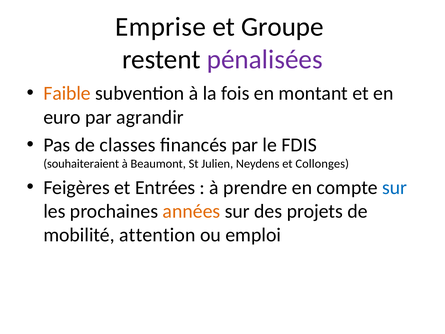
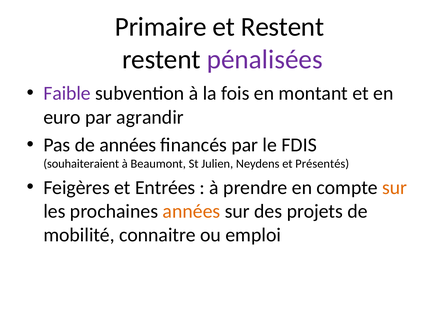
Emprise: Emprise -> Primaire
et Groupe: Groupe -> Restent
Faible colour: orange -> purple
de classes: classes -> années
Collonges: Collonges -> Présentés
sur at (395, 187) colour: blue -> orange
attention: attention -> connaitre
